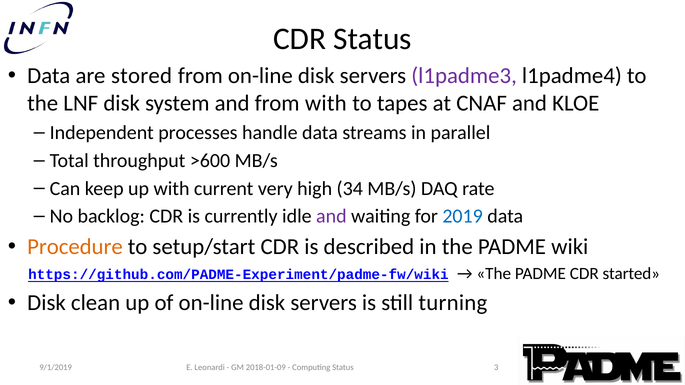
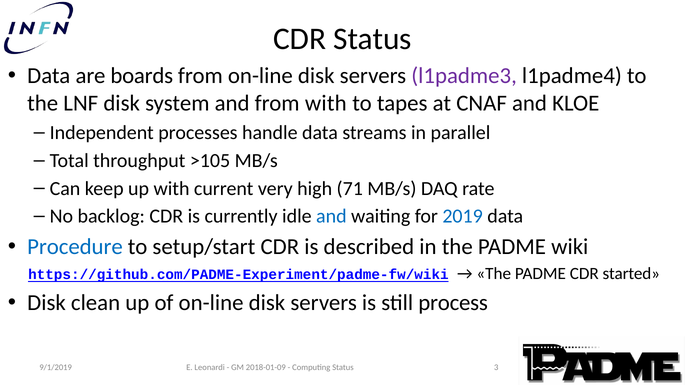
stored: stored -> boards
>600: >600 -> >105
34: 34 -> 71
and at (331, 217) colour: purple -> blue
Procedure colour: orange -> blue
turning: turning -> process
